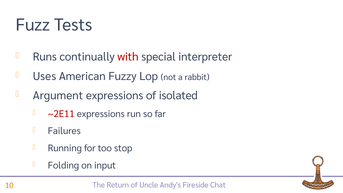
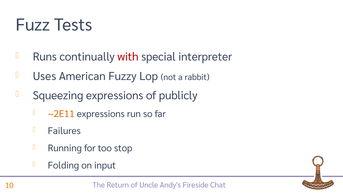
Argument: Argument -> Squeezing
isolated: isolated -> publicly
~2E11 colour: red -> orange
